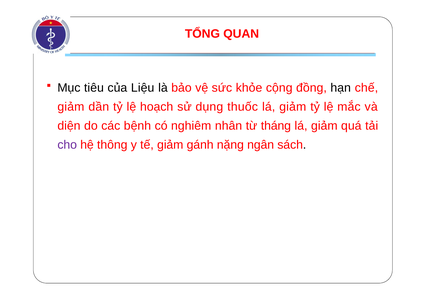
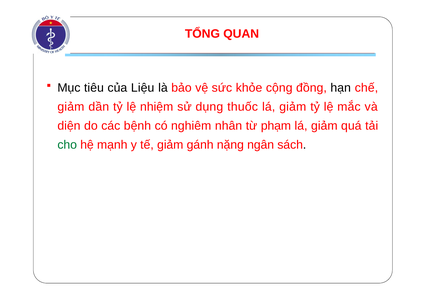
hoạch: hoạch -> nhiệm
tháng: tháng -> phạm
cho colour: purple -> green
thông: thông -> mạnh
